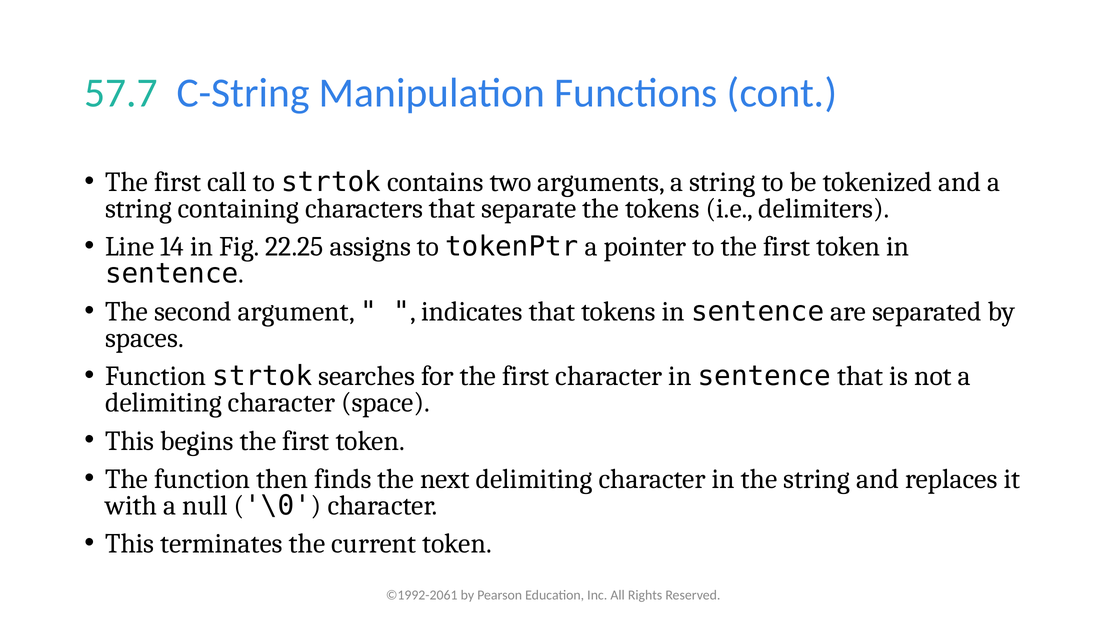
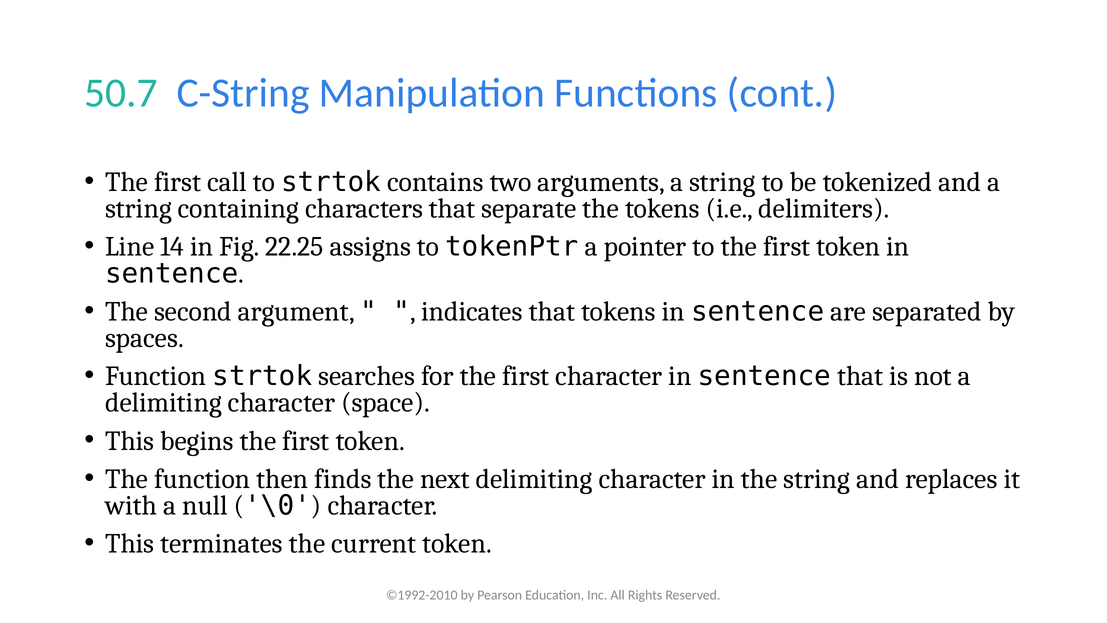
57.7: 57.7 -> 50.7
©1992-2061: ©1992-2061 -> ©1992-2010
